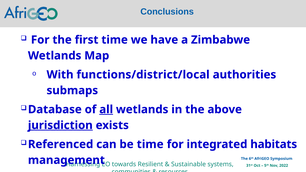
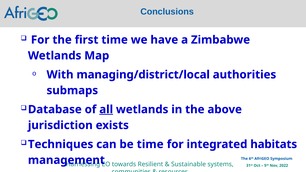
functions/district/local: functions/district/local -> managing/district/local
jurisdiction underline: present -> none
Referenced at (61, 144): Referenced -> Techniques
